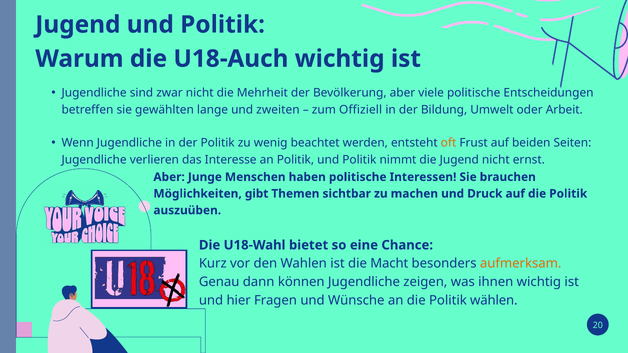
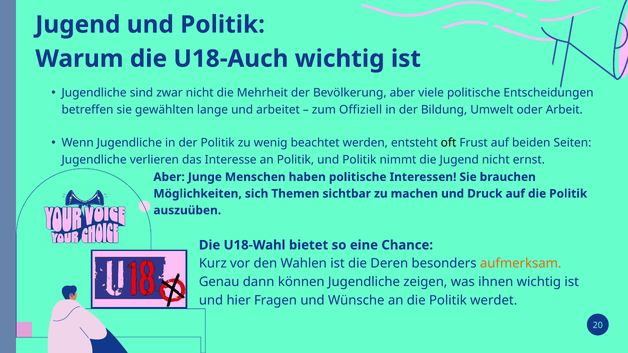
zweiten: zweiten -> arbeitet
oft colour: orange -> black
gibt: gibt -> sich
Macht: Macht -> Deren
wählen: wählen -> werdet
